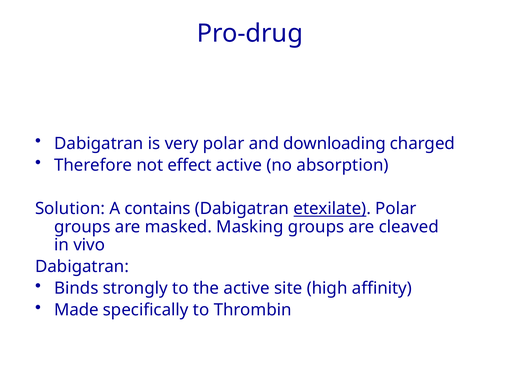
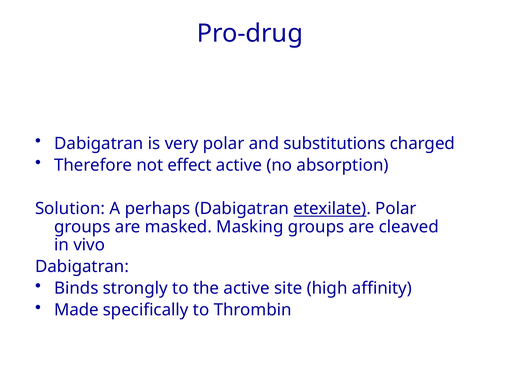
downloading: downloading -> substitutions
contains: contains -> perhaps
